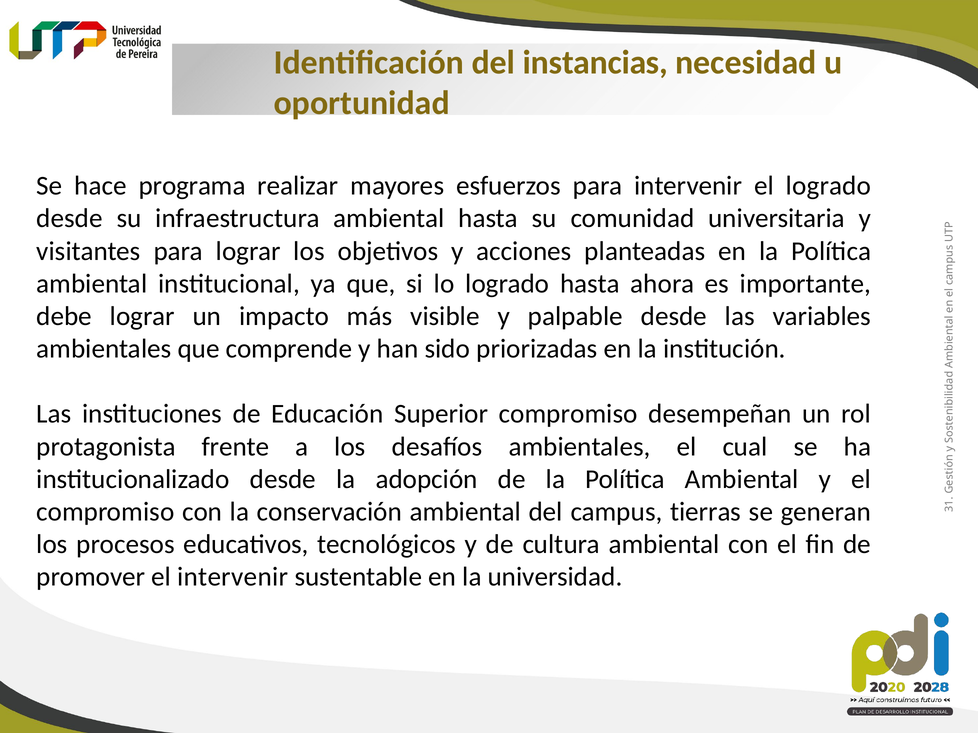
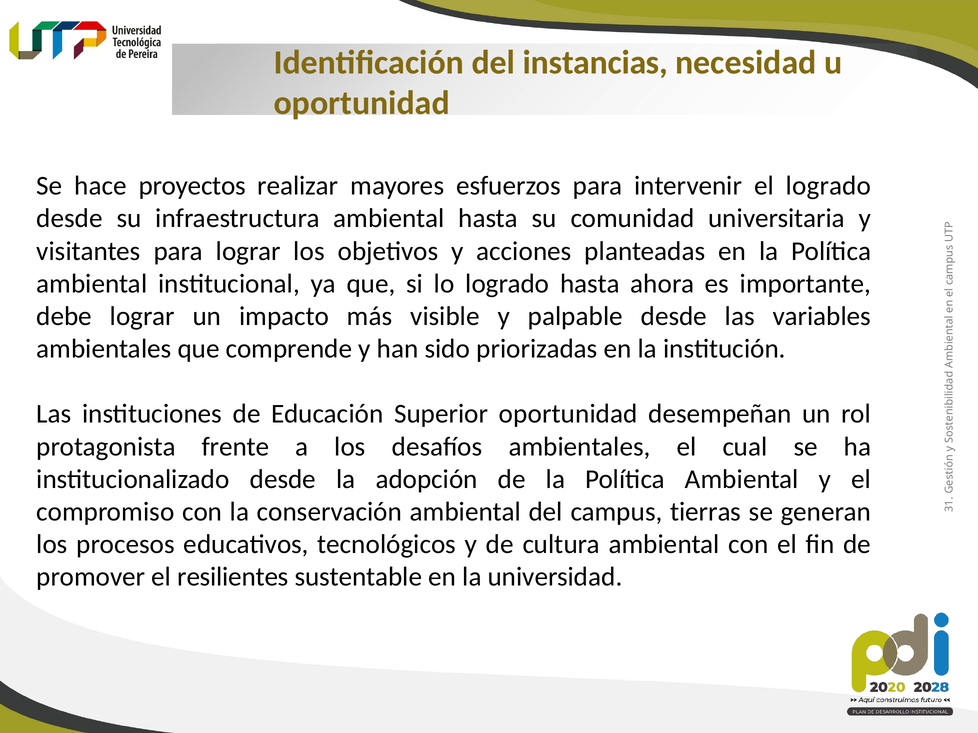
programa: programa -> proyectos
Superior compromiso: compromiso -> oportunidad
el intervenir: intervenir -> resilientes
